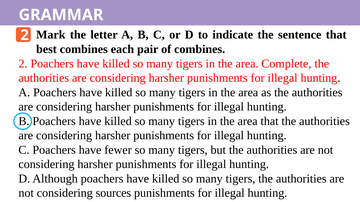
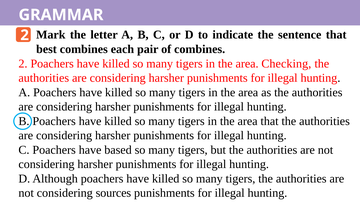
Complete: Complete -> Checking
fewer: fewer -> based
